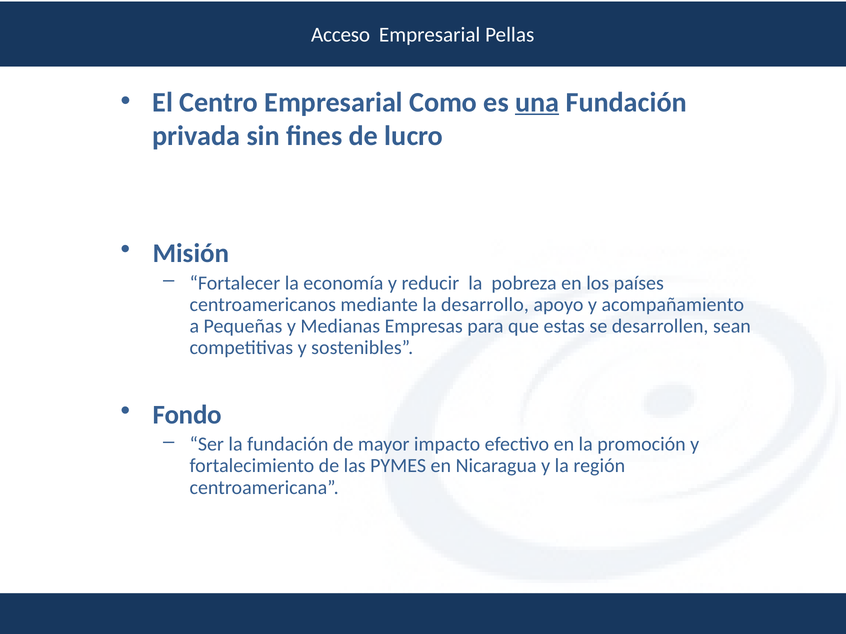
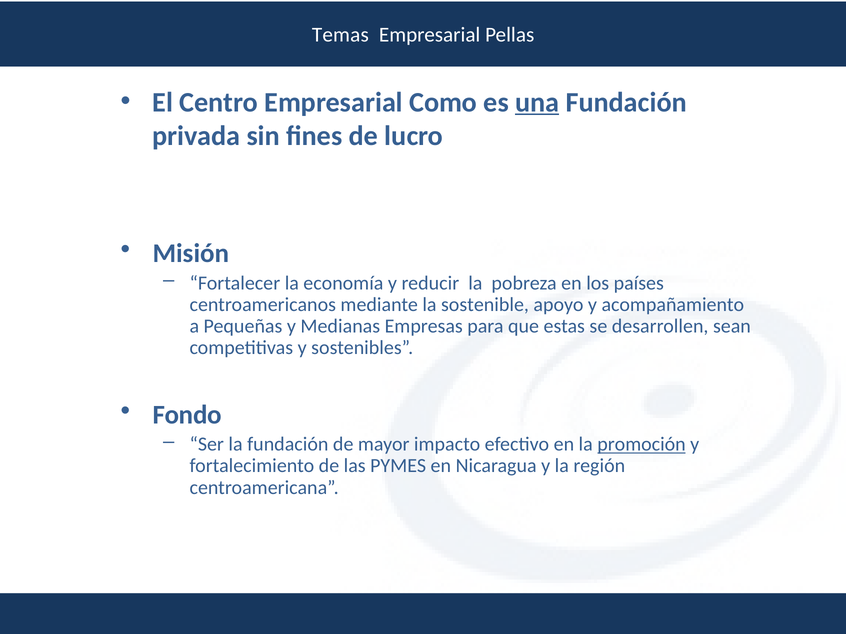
Acceso: Acceso -> Temas
desarrollo: desarrollo -> sostenible
promoción underline: none -> present
